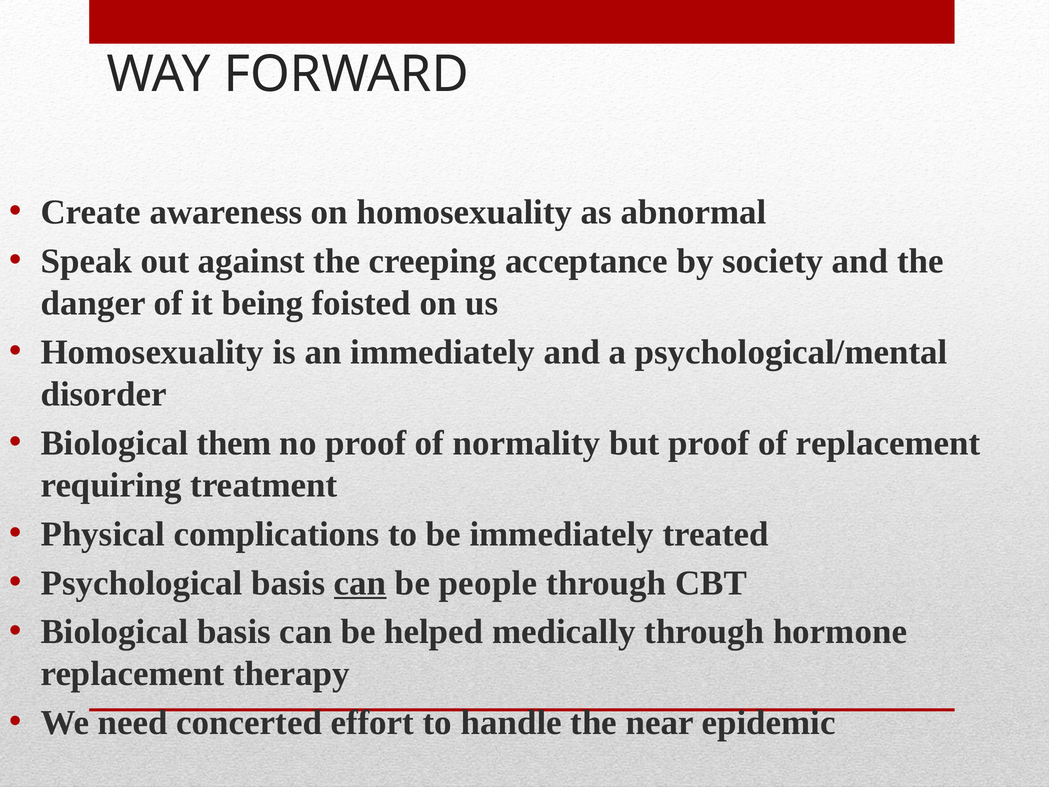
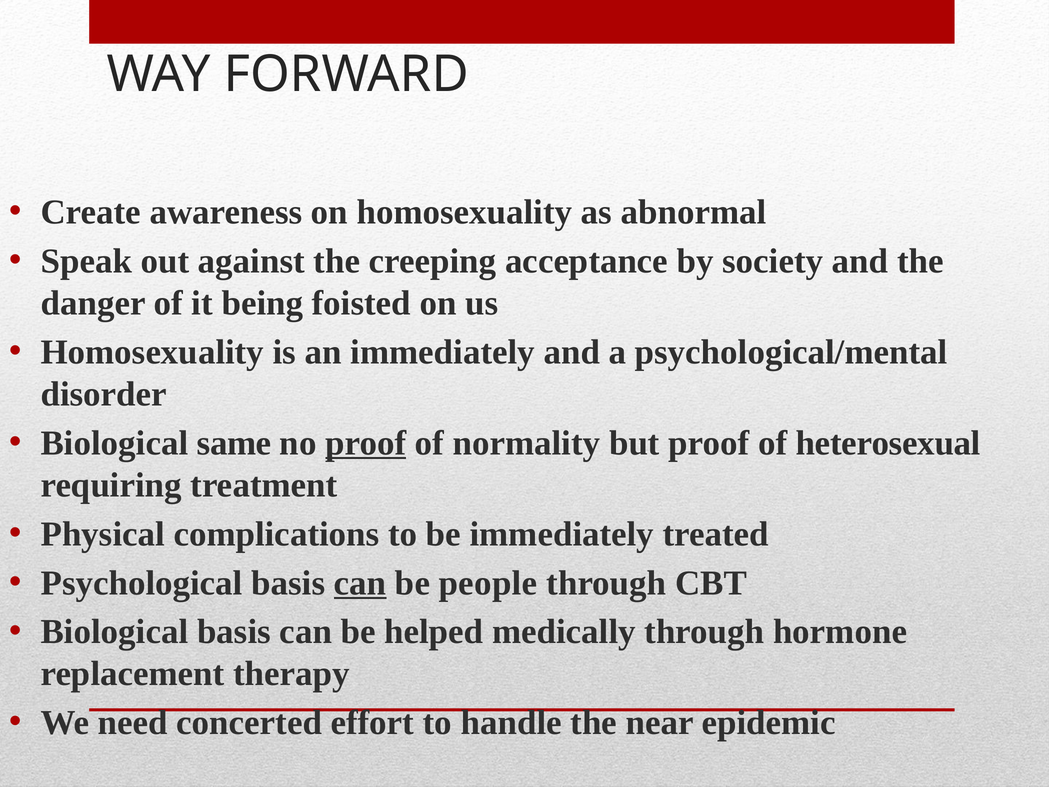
them: them -> same
proof at (366, 443) underline: none -> present
of replacement: replacement -> heterosexual
